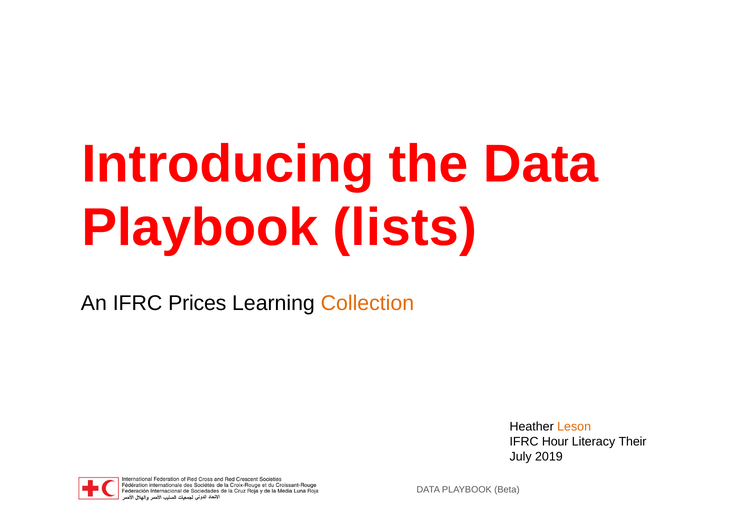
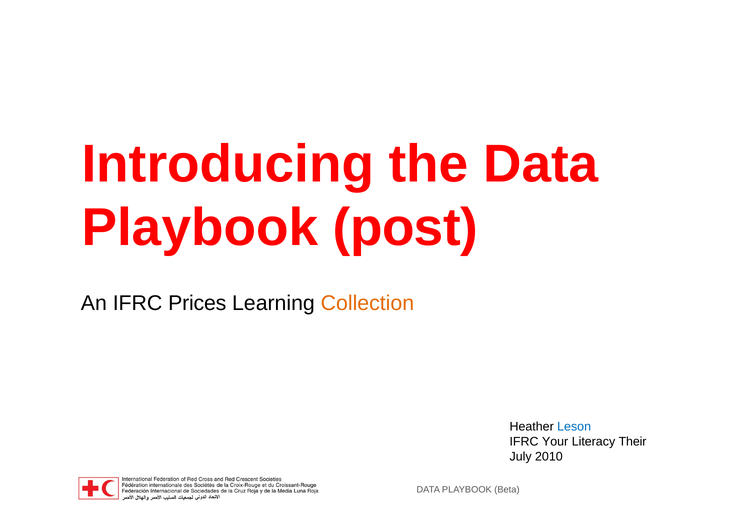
lists: lists -> post
Leson colour: orange -> blue
Hour: Hour -> Your
2019: 2019 -> 2010
